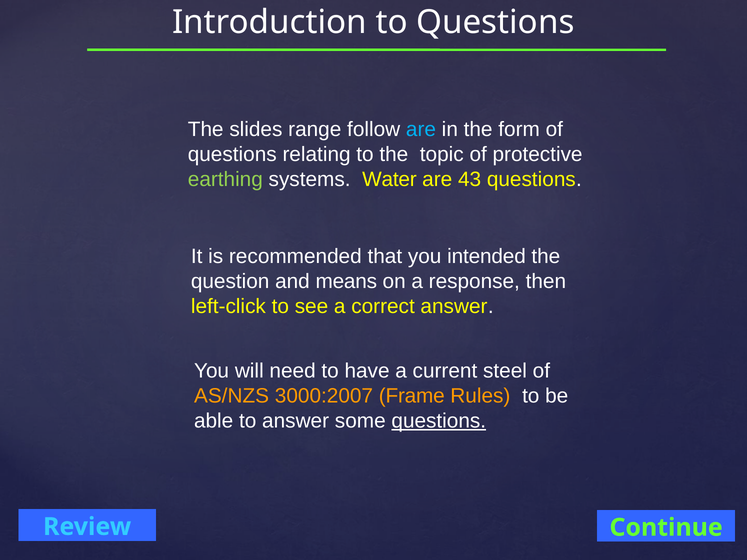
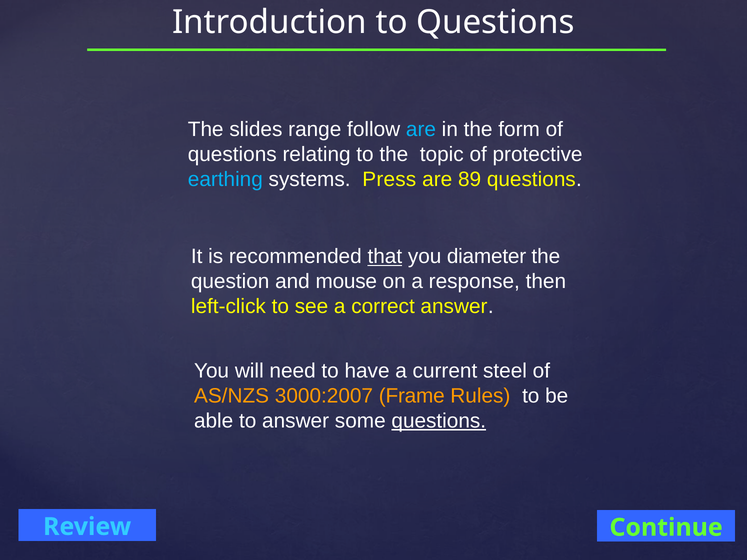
earthing colour: light green -> light blue
Water: Water -> Press
43: 43 -> 89
that underline: none -> present
intended: intended -> diameter
means: means -> mouse
